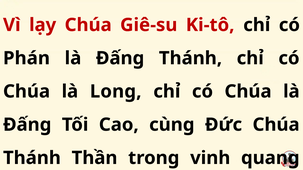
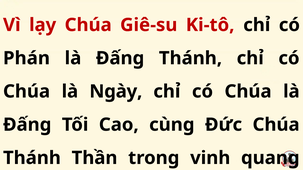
Long: Long -> Ngày
